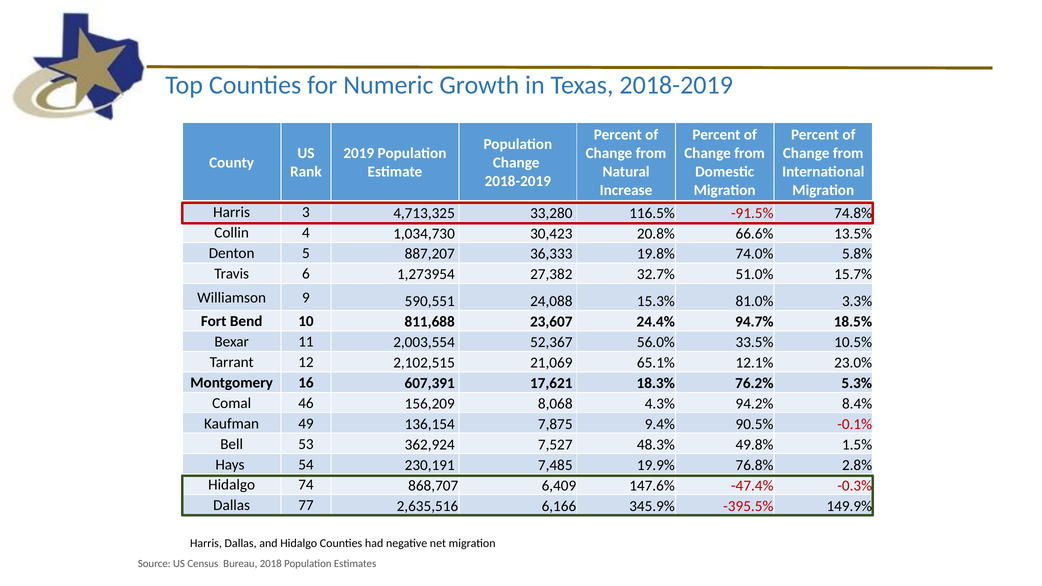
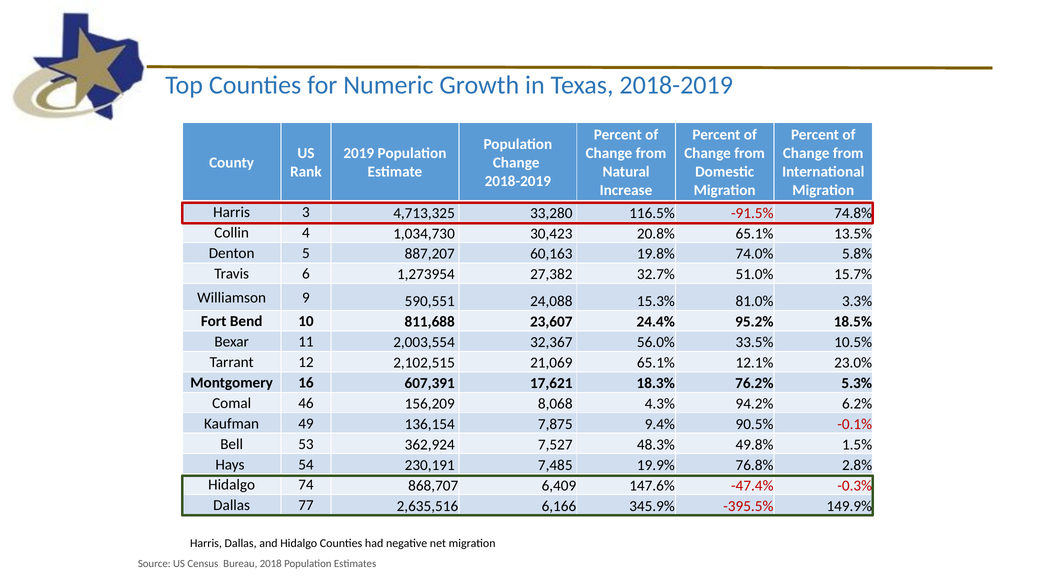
20.8% 66.6%: 66.6% -> 65.1%
36,333: 36,333 -> 60,163
94.7%: 94.7% -> 95.2%
52,367: 52,367 -> 32,367
8.4%: 8.4% -> 6.2%
